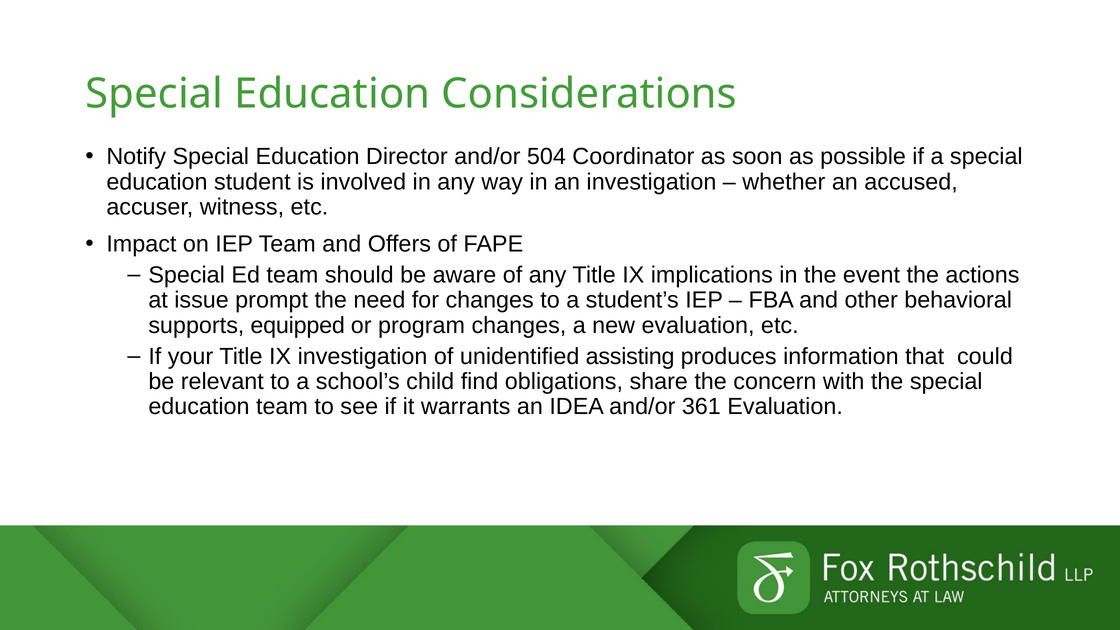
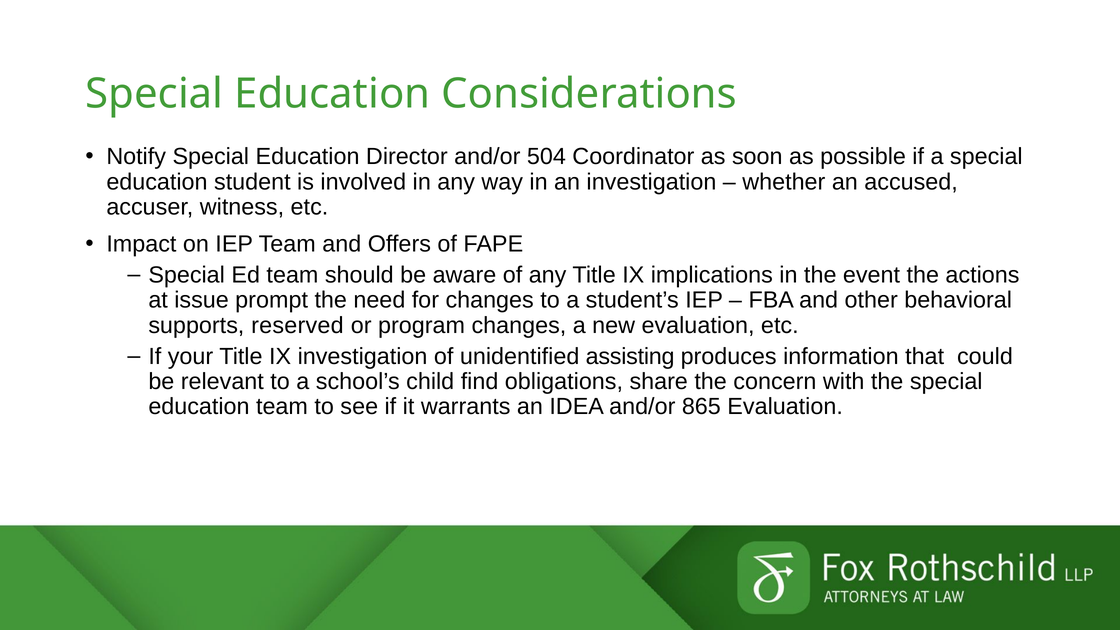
equipped: equipped -> reserved
361: 361 -> 865
